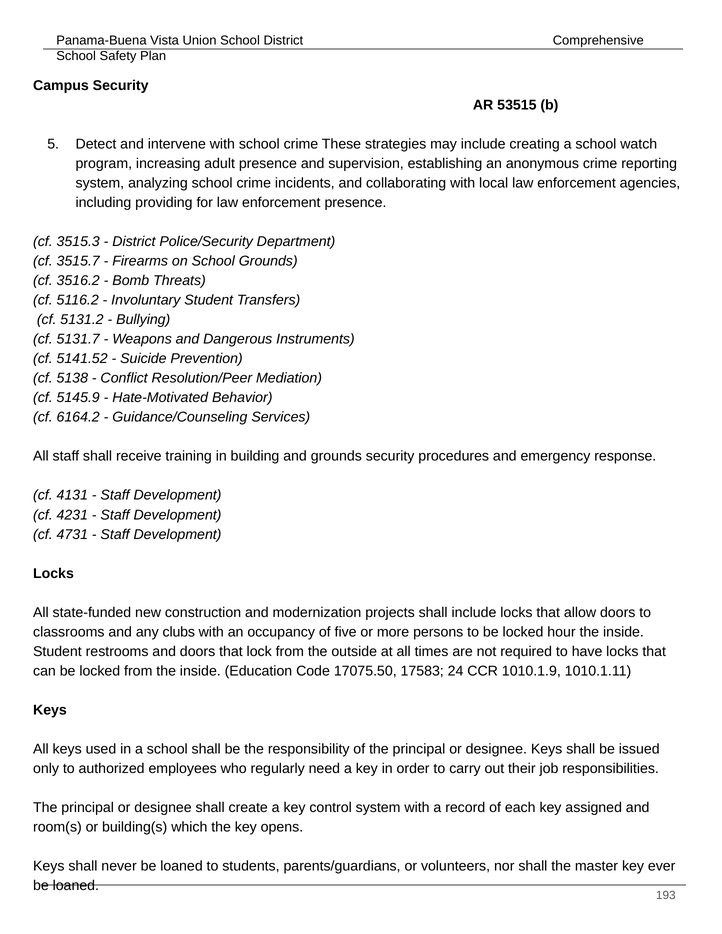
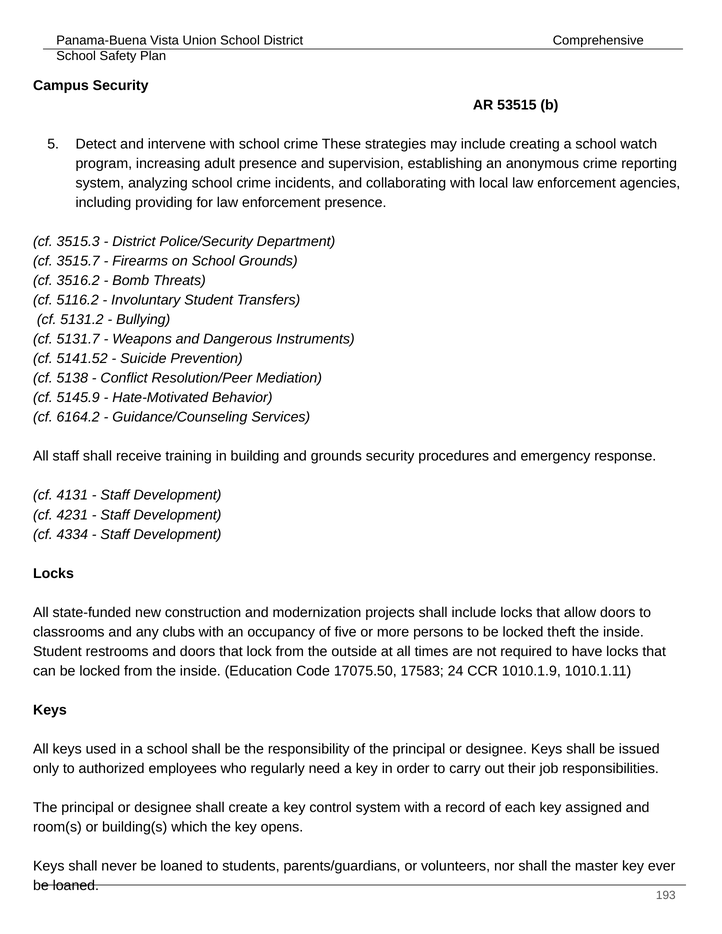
4731: 4731 -> 4334
hour: hour -> theft
